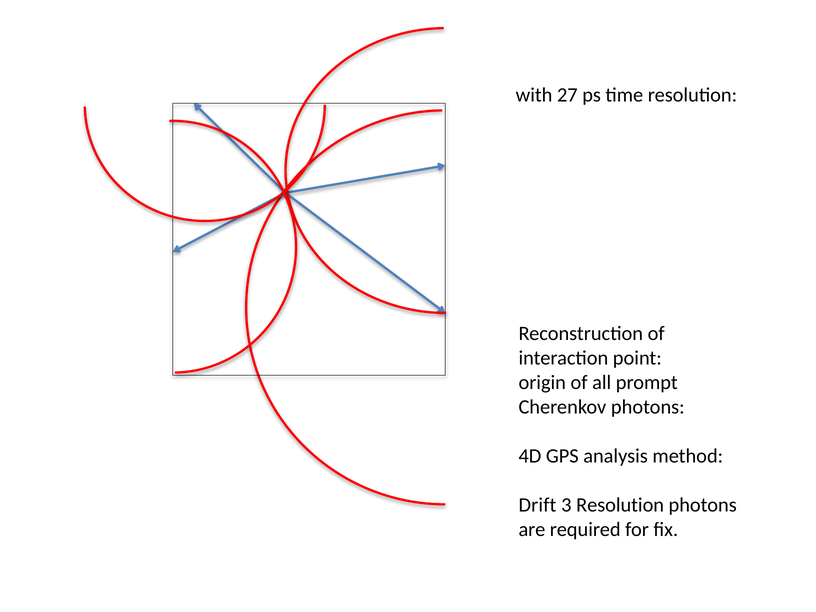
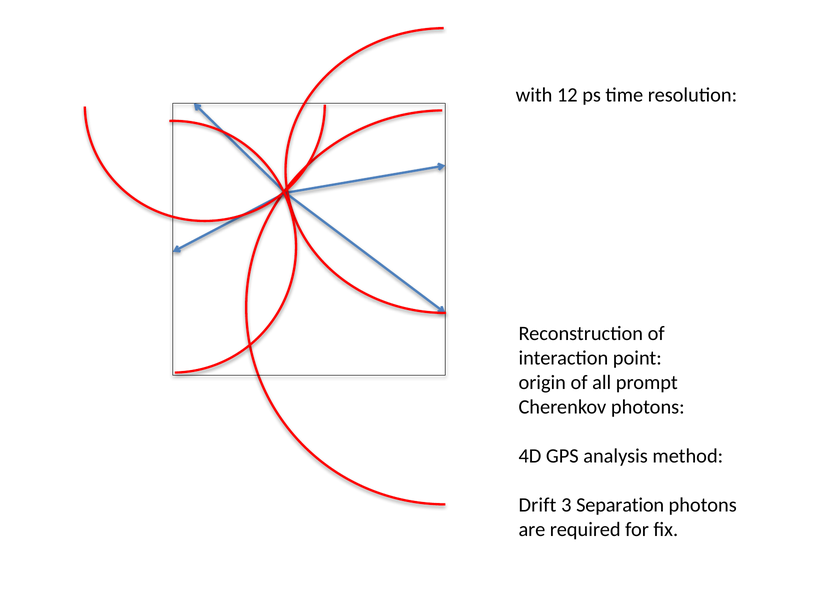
27: 27 -> 12
3 Resolution: Resolution -> Separation
